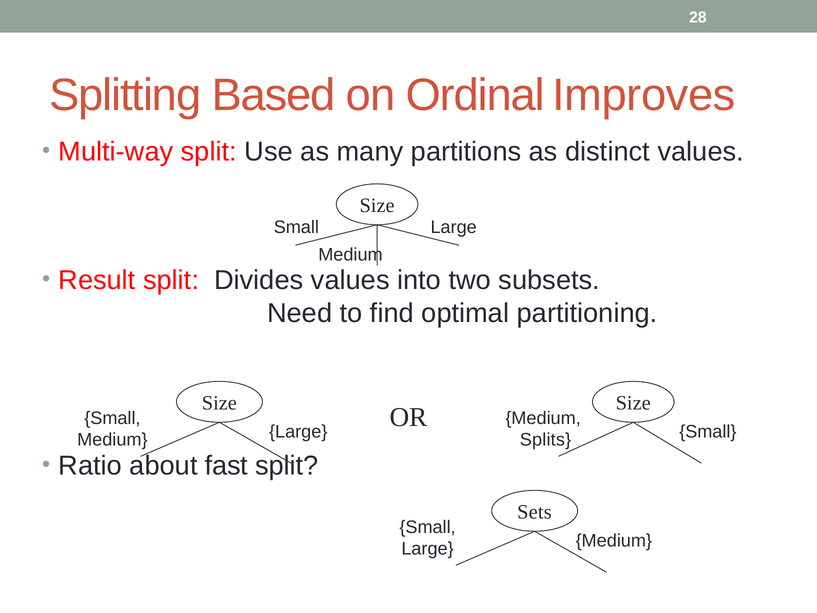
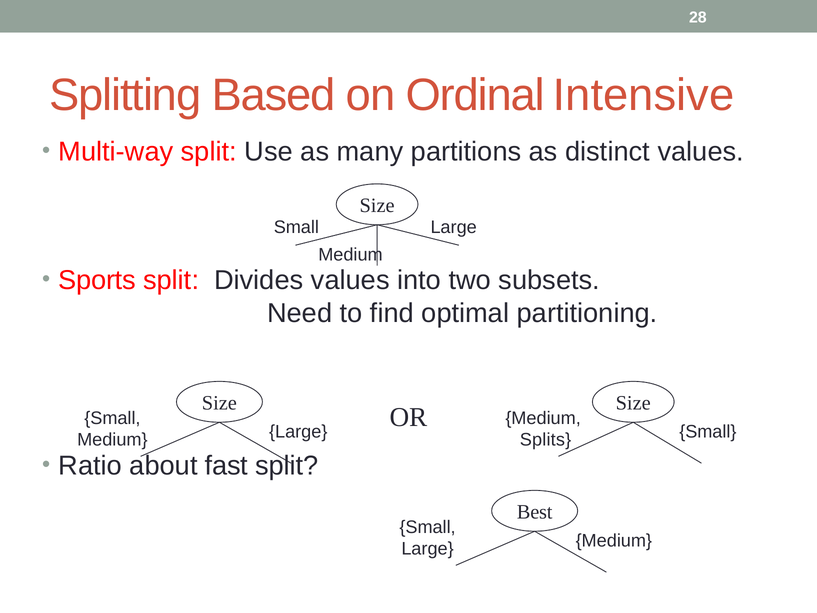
Improves: Improves -> Intensive
Result: Result -> Sports
Sets: Sets -> Best
